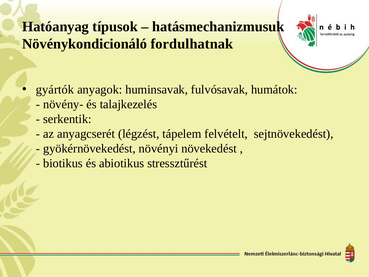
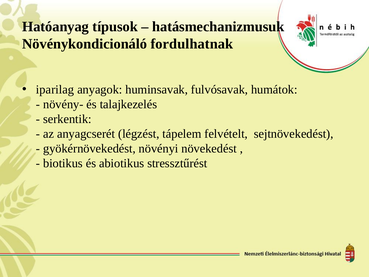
gyártók: gyártók -> iparilag
